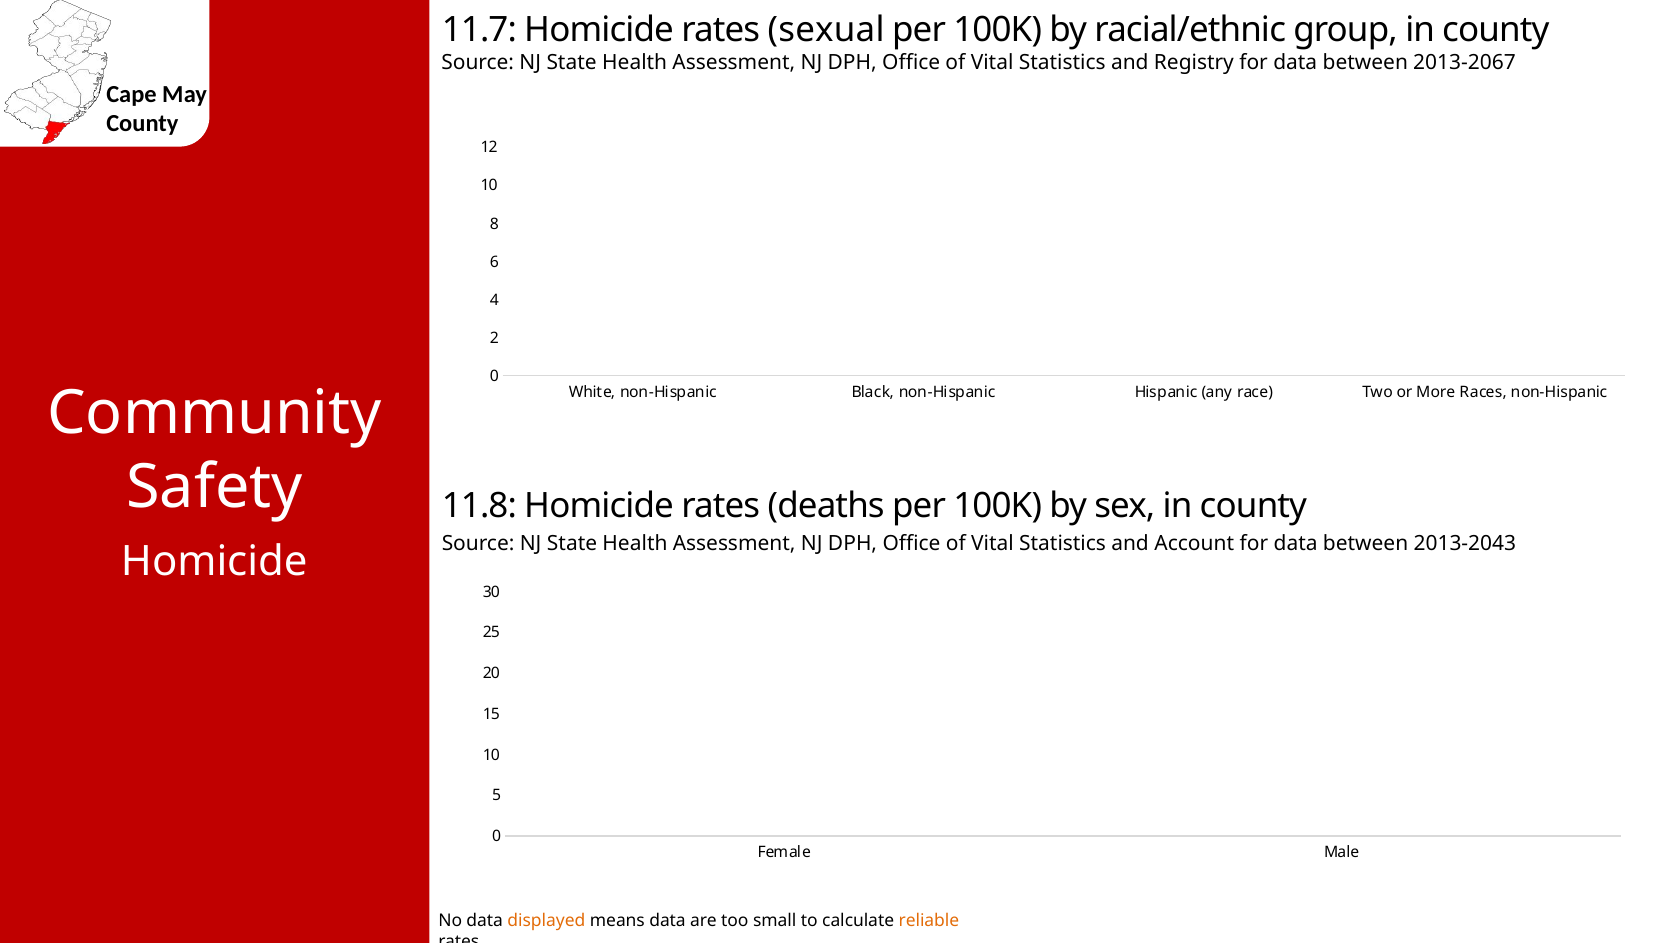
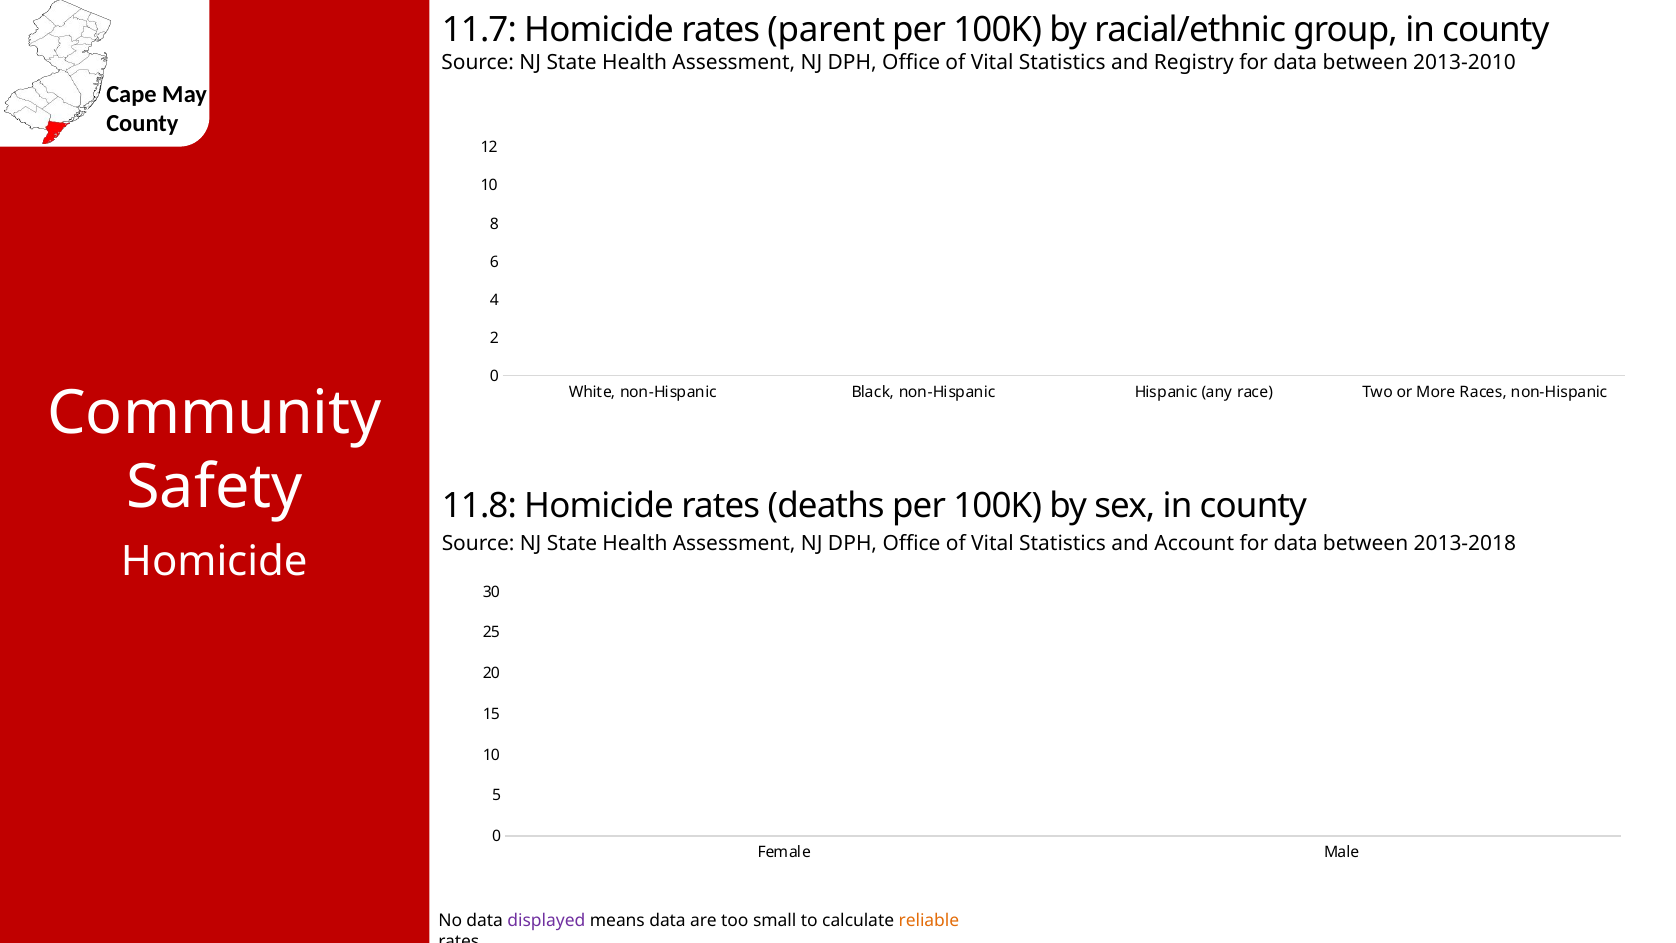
sexual: sexual -> parent
2013-2067: 2013-2067 -> 2013-2010
2013-2043: 2013-2043 -> 2013-2018
displayed colour: orange -> purple
